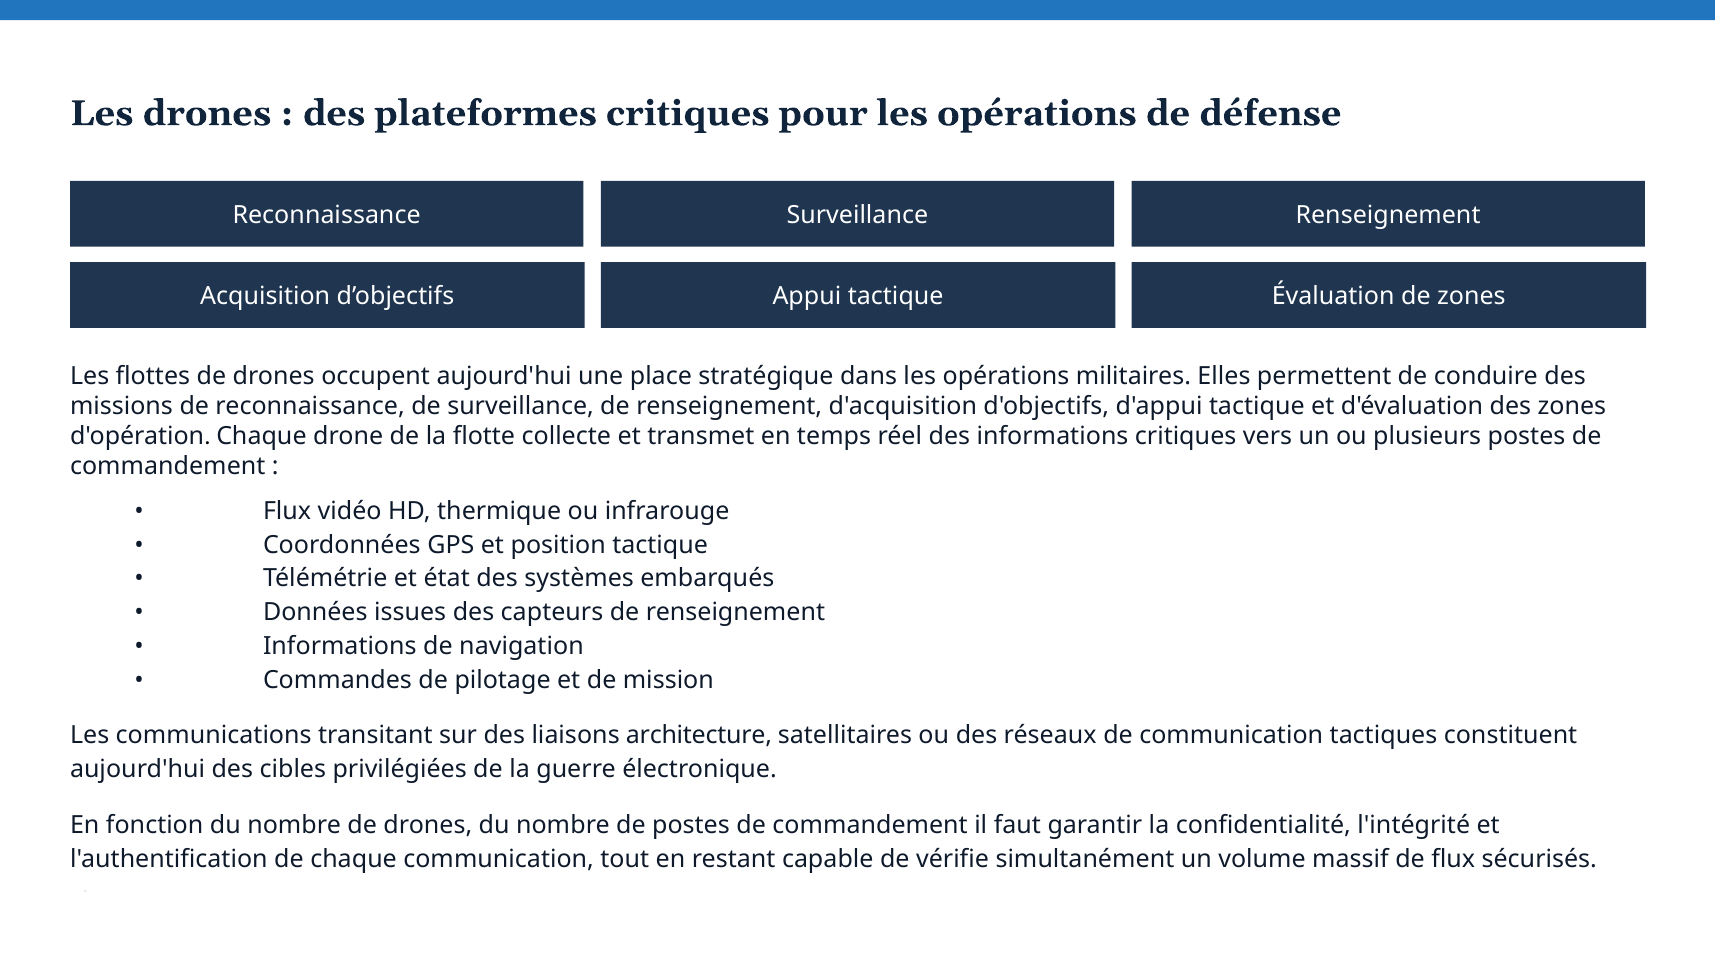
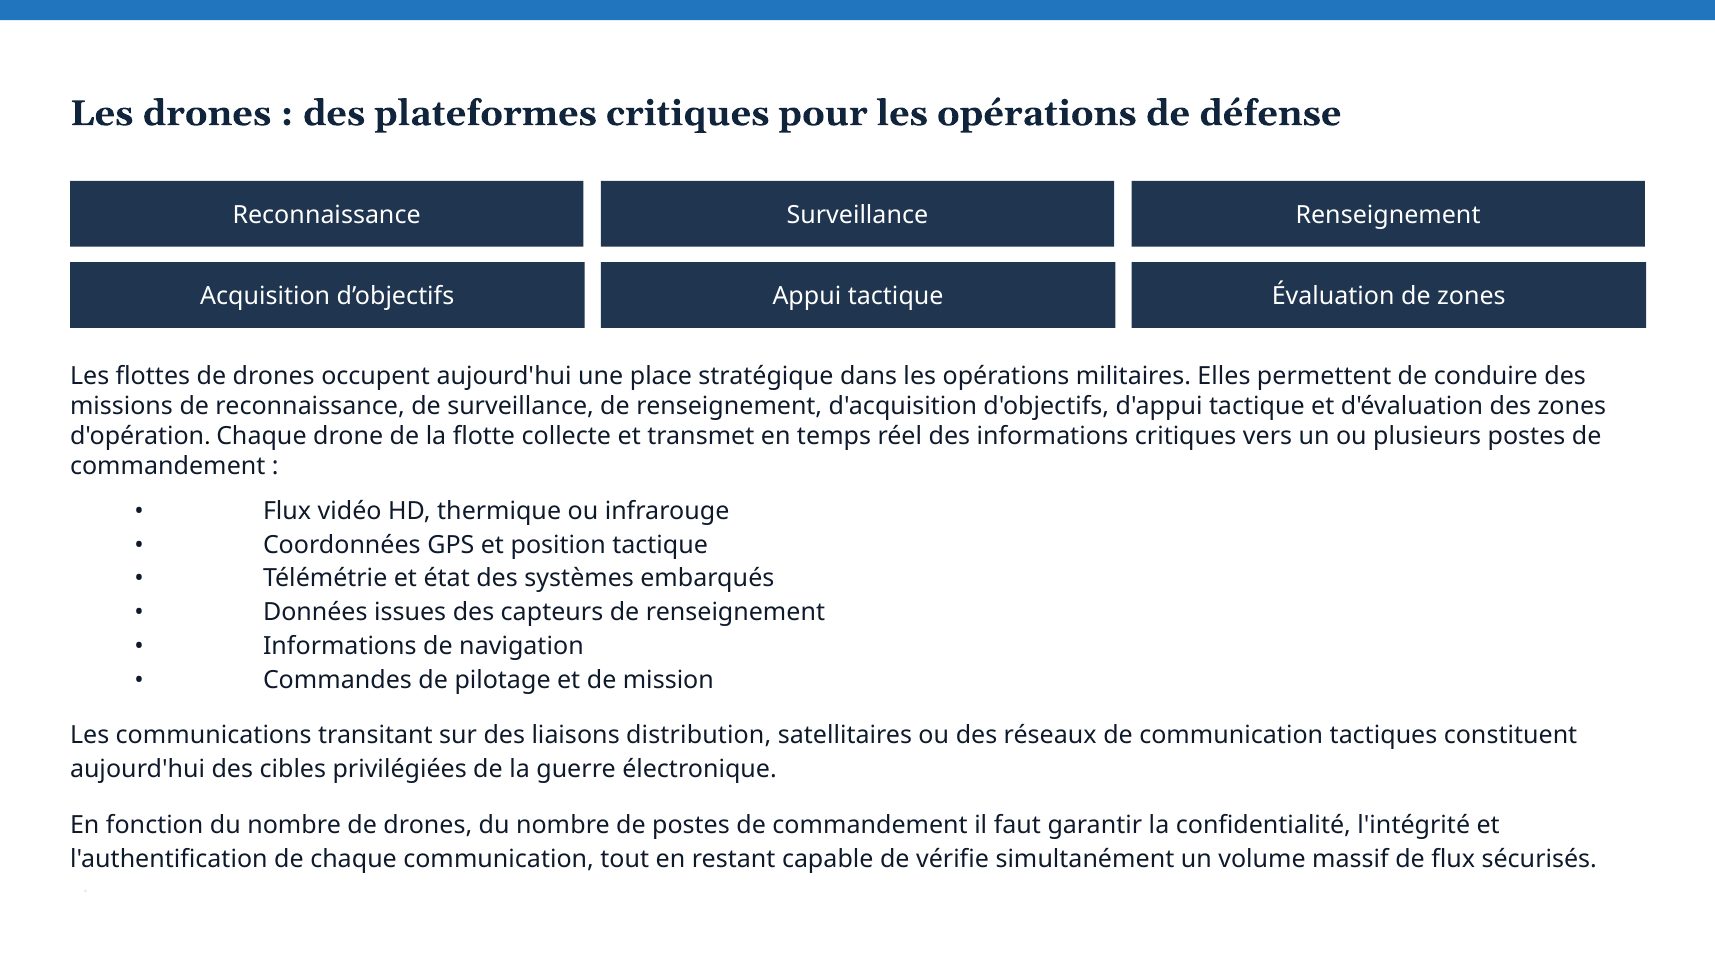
architecture: architecture -> distribution
